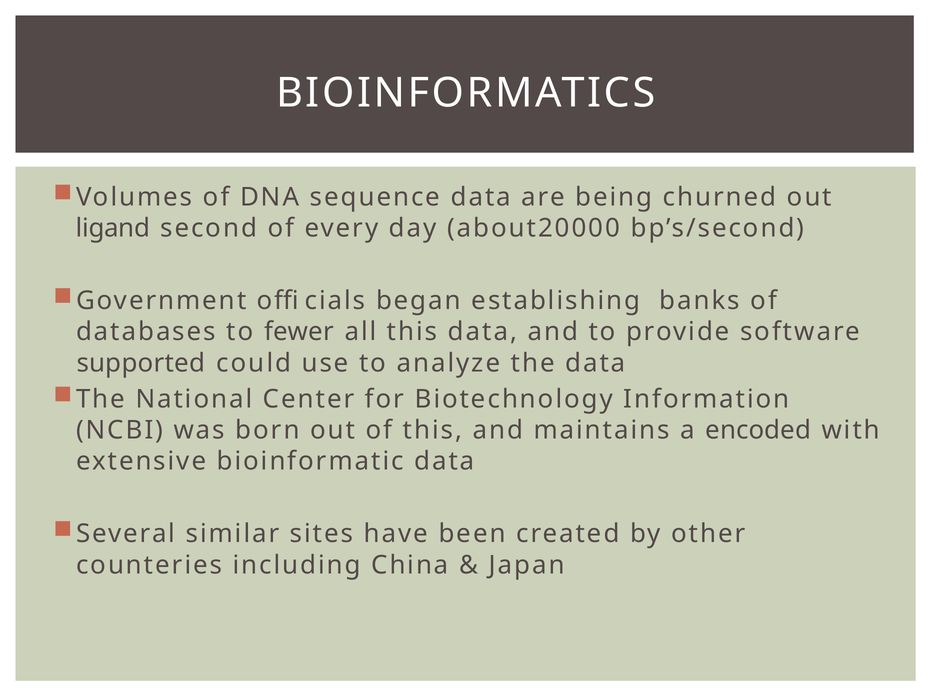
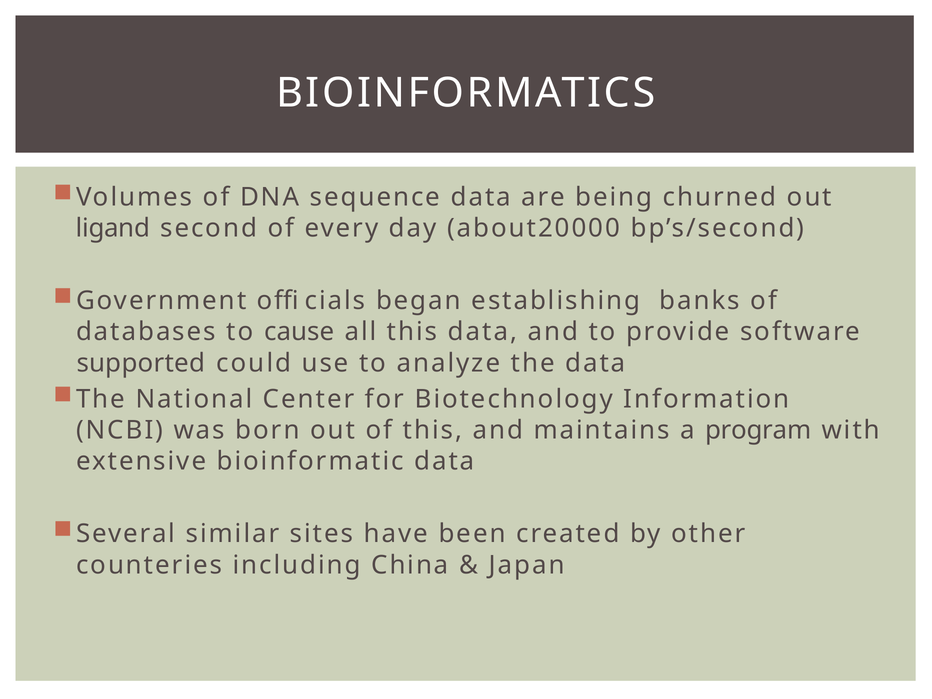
fewer: fewer -> cause
encoded: encoded -> program
